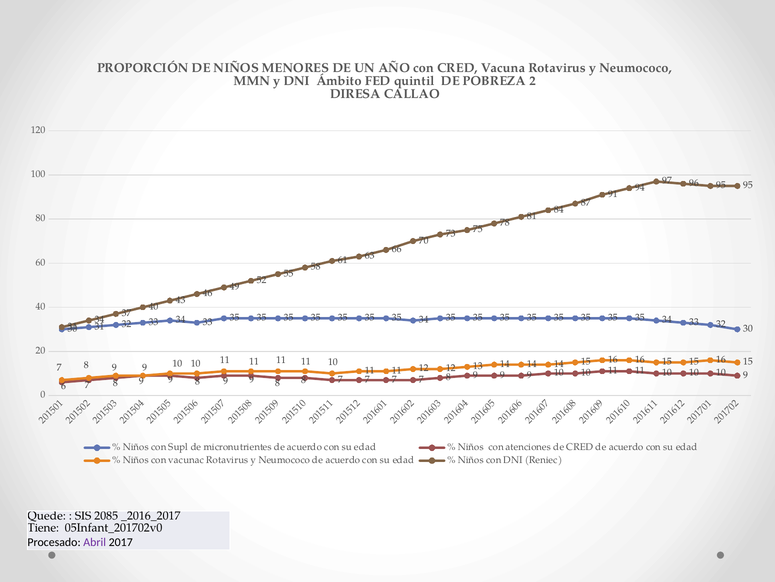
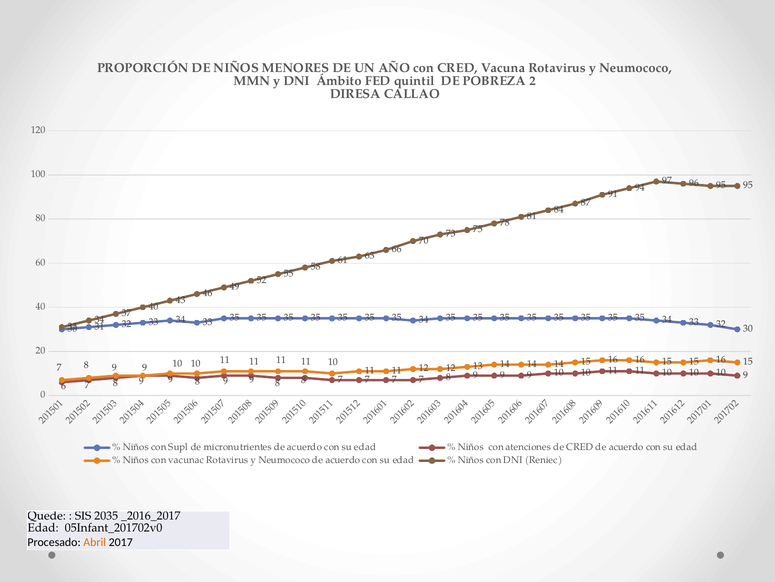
2085: 2085 -> 2035
Tiene at (43, 527): Tiene -> Edad
Abril colour: purple -> orange
